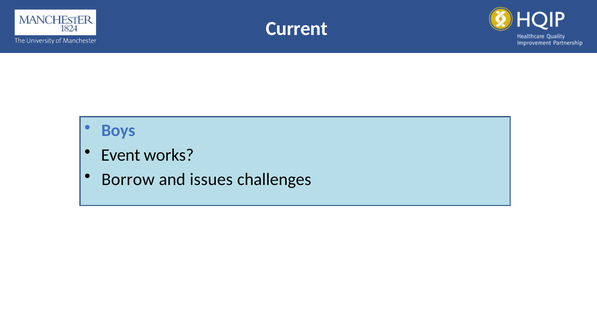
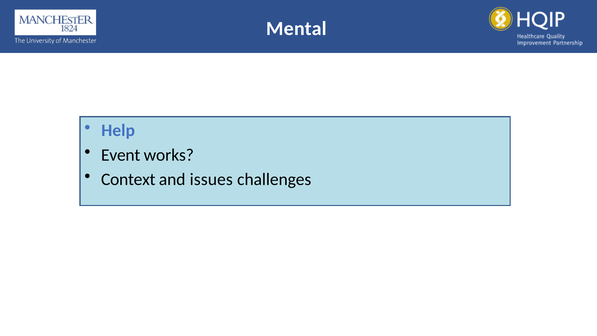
Current: Current -> Mental
Boys: Boys -> Help
Borrow: Borrow -> Context
